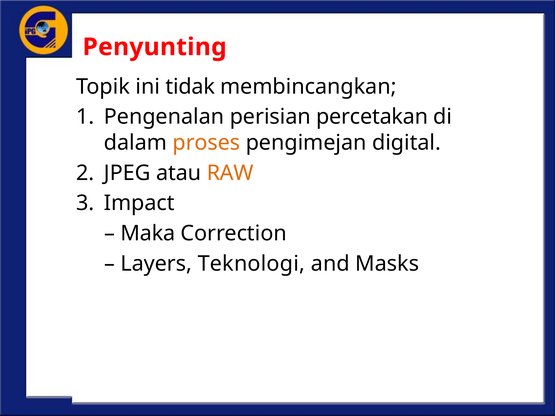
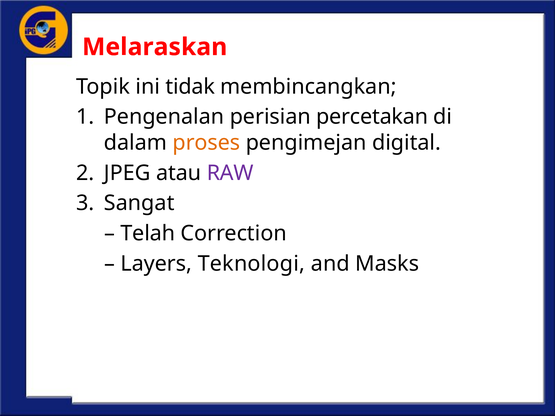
Penyunting: Penyunting -> Melaraskan
RAW colour: orange -> purple
Impact: Impact -> Sangat
Maka: Maka -> Telah
